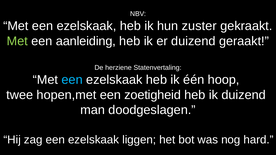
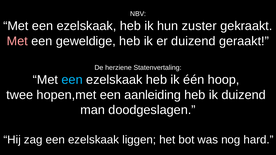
Met at (17, 41) colour: light green -> pink
aanleiding: aanleiding -> geweldige
zoetigheid: zoetigheid -> aanleiding
